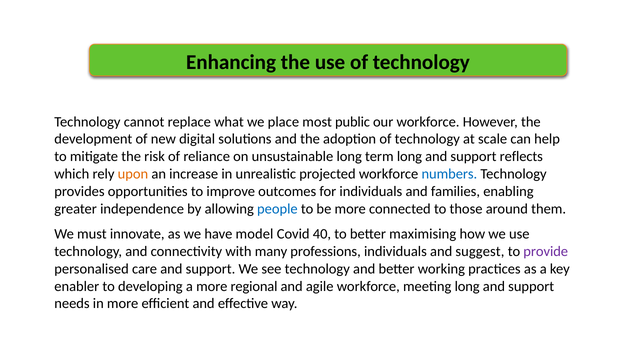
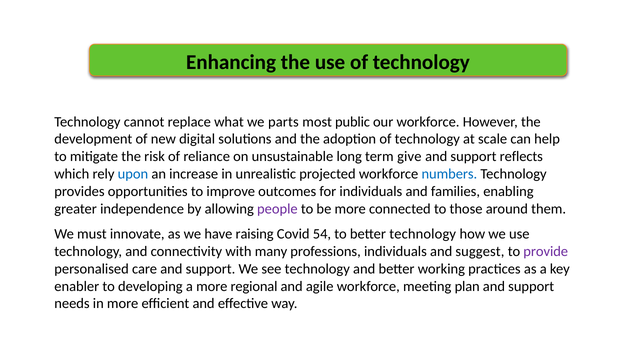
place: place -> parts
term long: long -> give
upon colour: orange -> blue
people colour: blue -> purple
model: model -> raising
40: 40 -> 54
better maximising: maximising -> technology
meeting long: long -> plan
